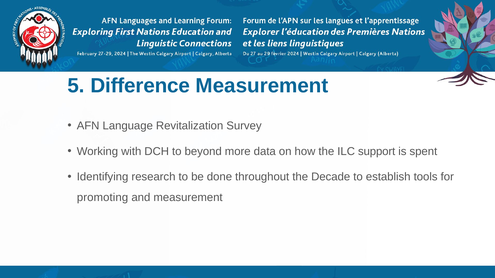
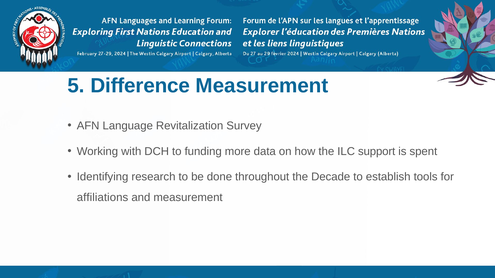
beyond: beyond -> funding
promoting: promoting -> affiliations
